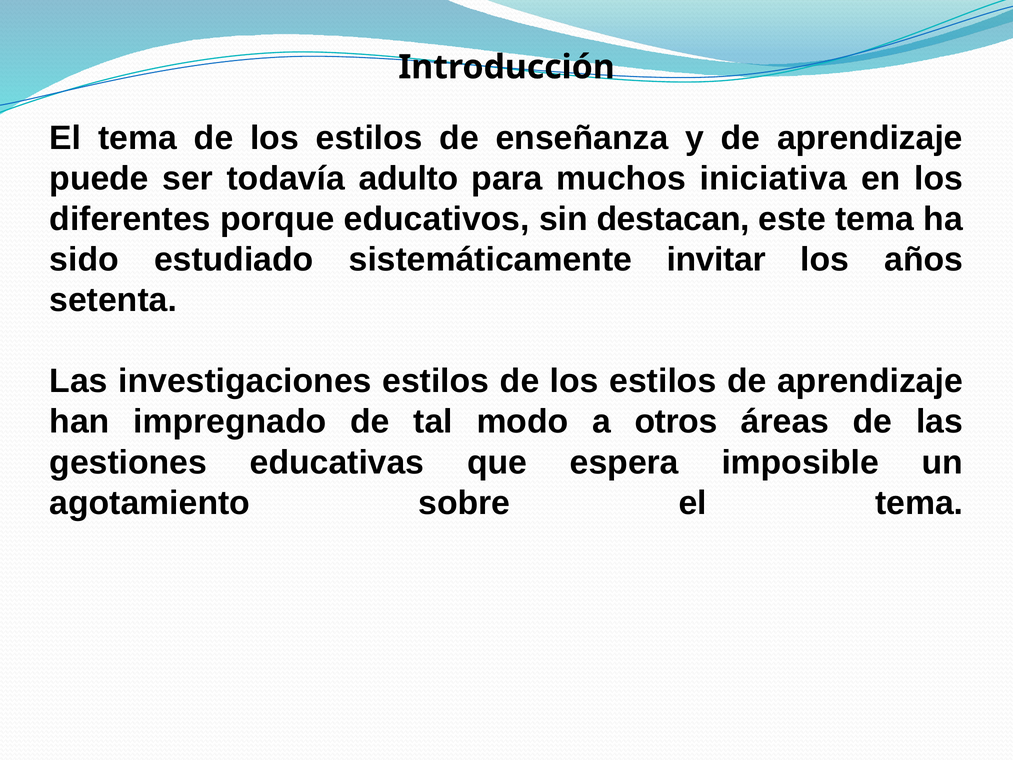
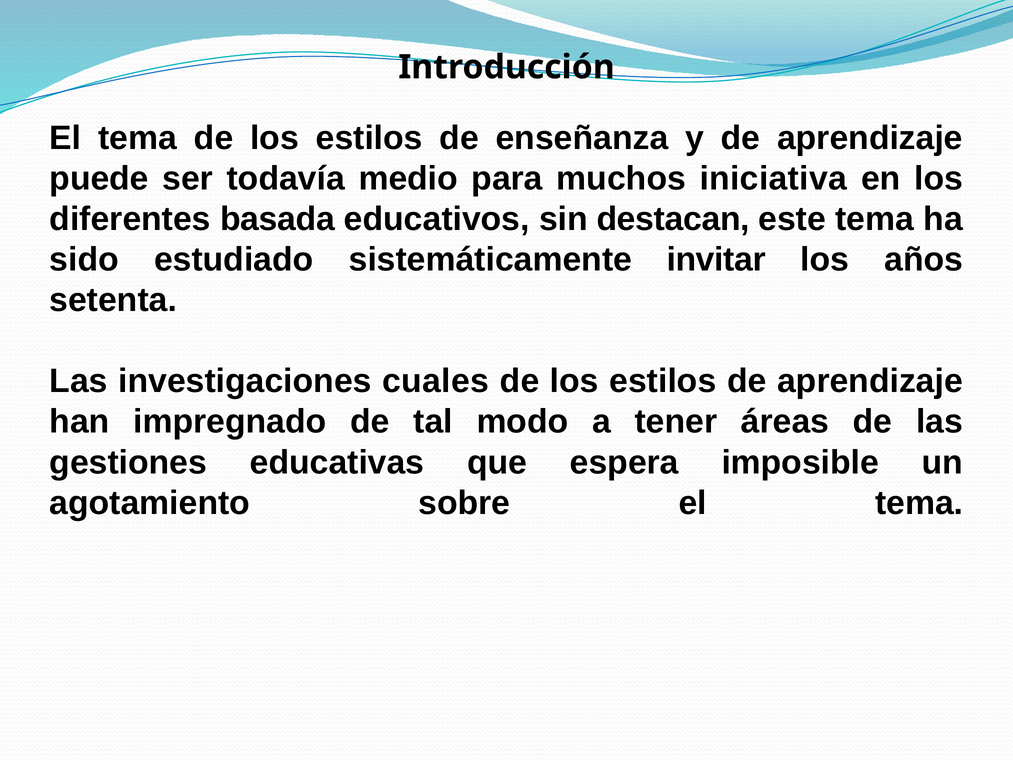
adulto: adulto -> medio
porque: porque -> basada
investigaciones estilos: estilos -> cuales
otros: otros -> tener
